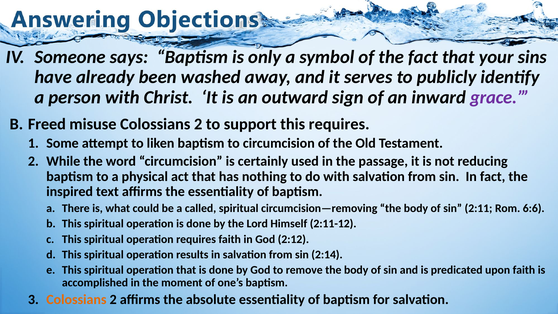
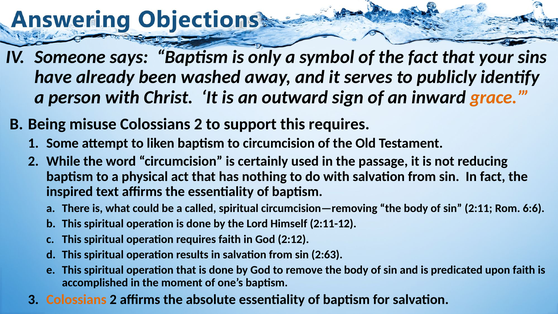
grace colour: purple -> orange
Freed: Freed -> Being
2:14: 2:14 -> 2:63
